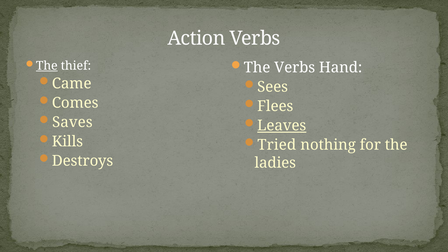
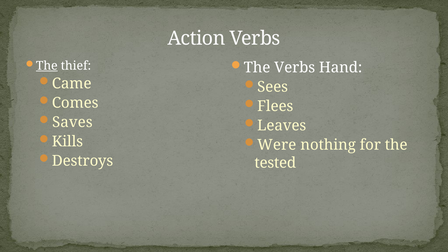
Leaves underline: present -> none
Tried: Tried -> Were
ladies: ladies -> tested
